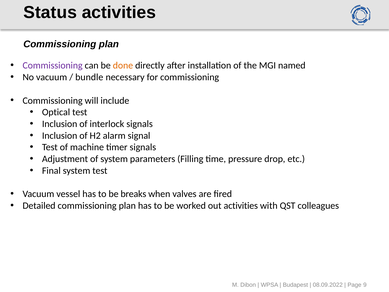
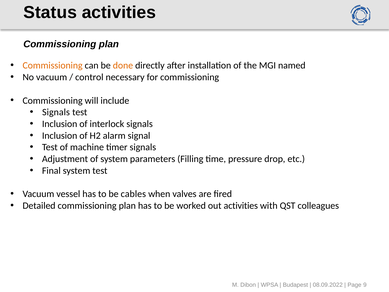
Commissioning at (53, 65) colour: purple -> orange
bundle: bundle -> control
Optical at (56, 112): Optical -> Signals
breaks: breaks -> cables
